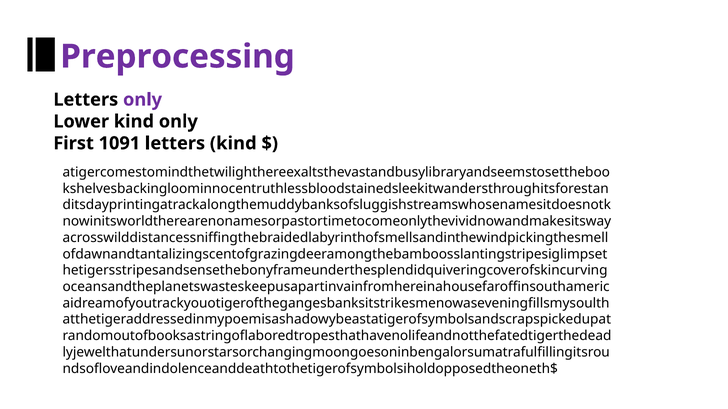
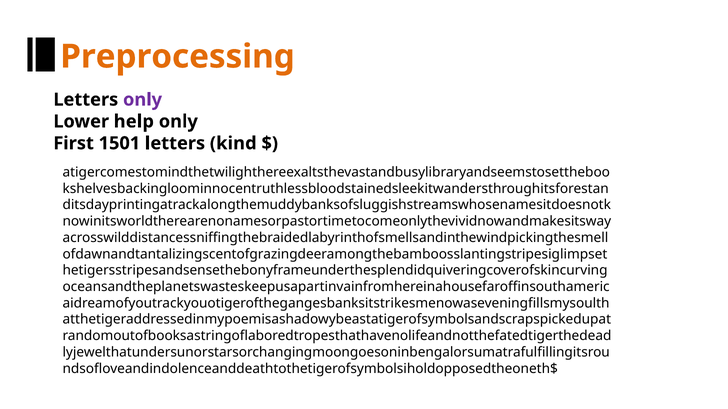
Preprocessing colour: purple -> orange
Lower kind: kind -> help
1091: 1091 -> 1501
